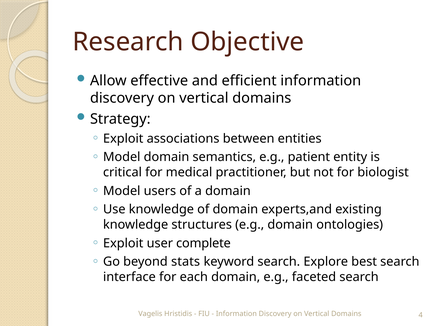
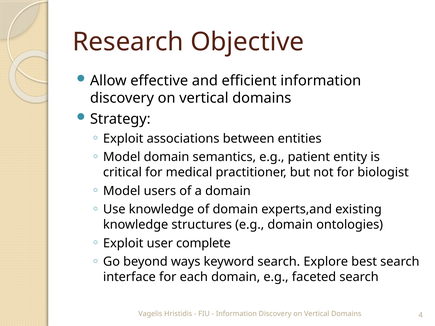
stats: stats -> ways
